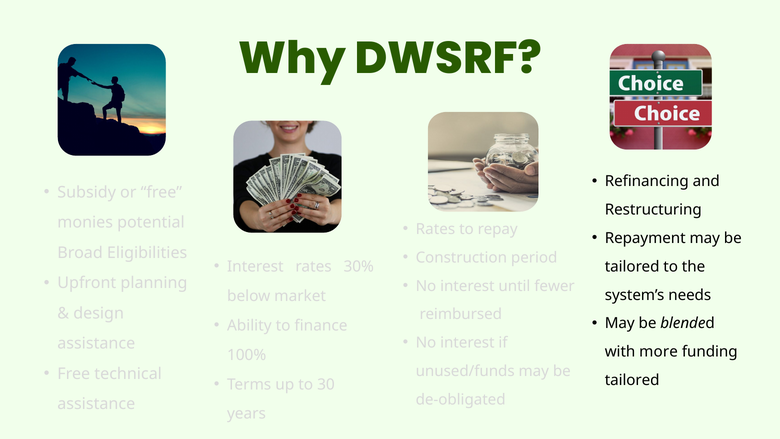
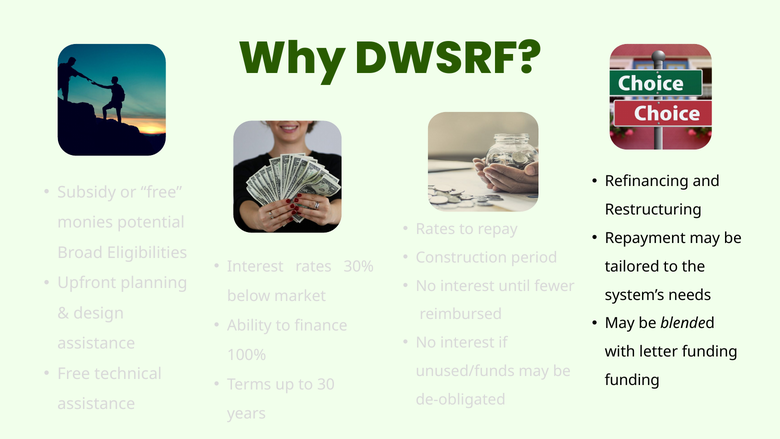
more: more -> letter
tailored at (632, 380): tailored -> funding
